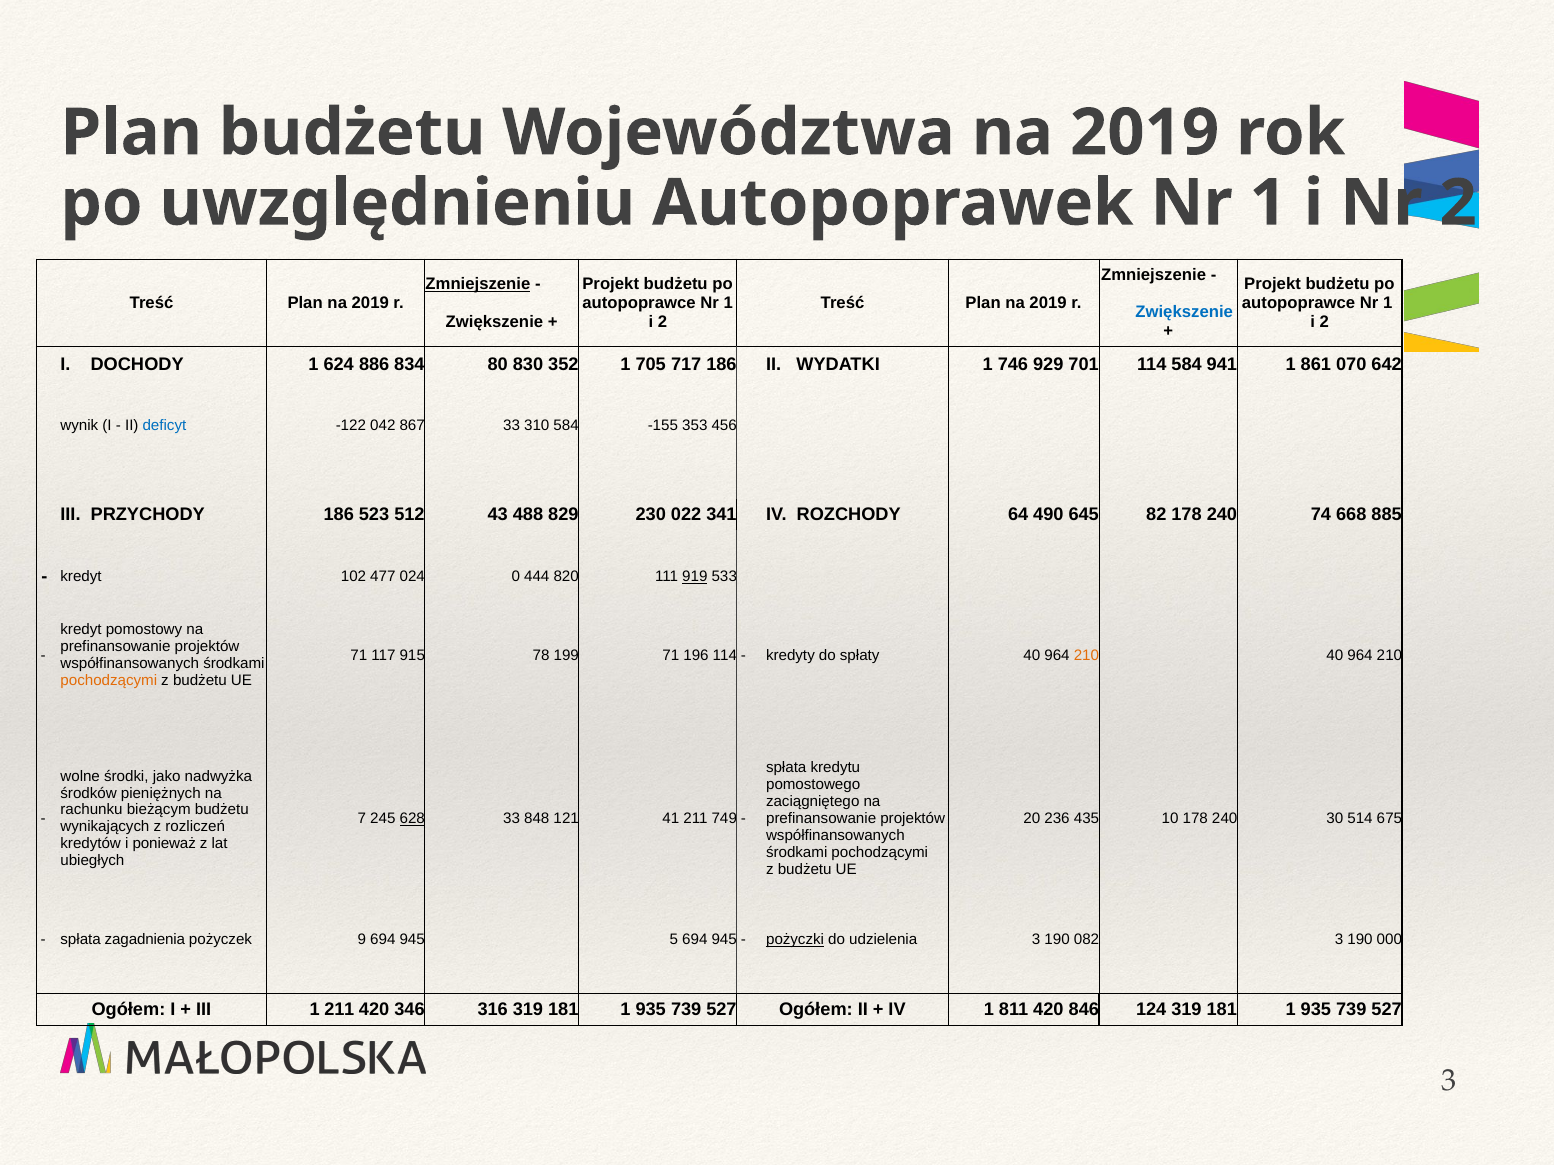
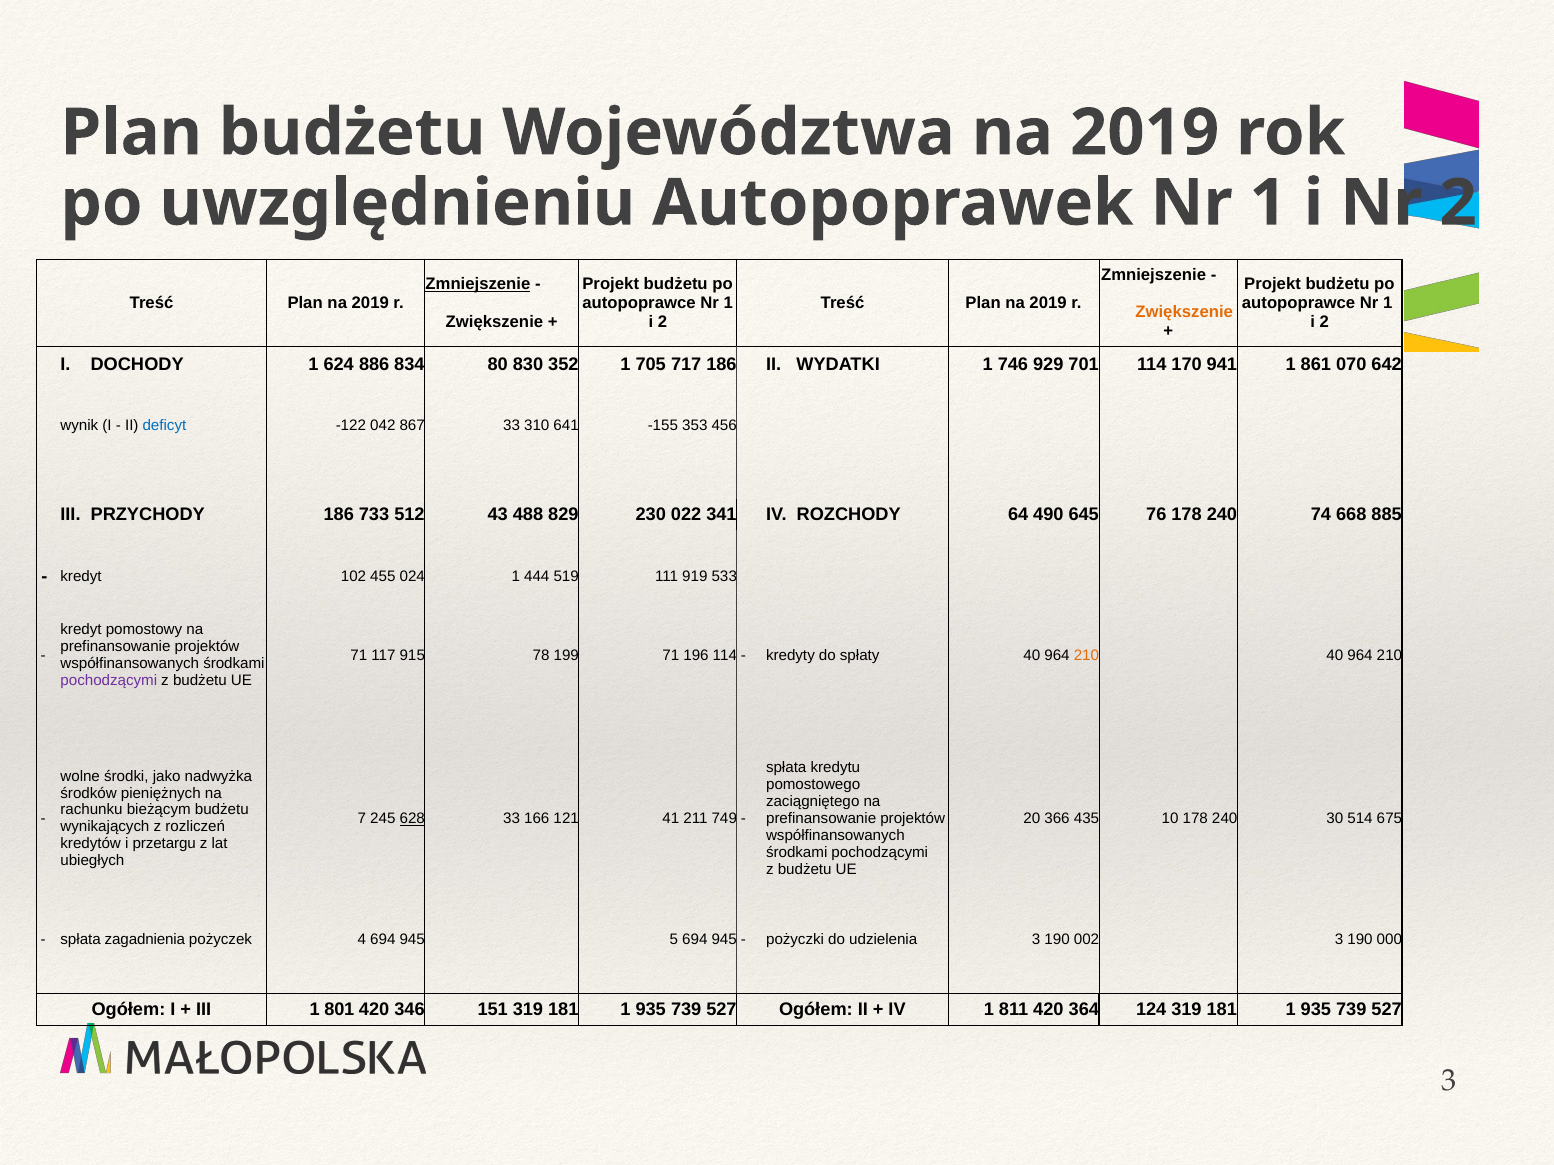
Zwiększenie at (1184, 312) colour: blue -> orange
114 584: 584 -> 170
310 584: 584 -> 641
523: 523 -> 733
82: 82 -> 76
477: 477 -> 455
024 0: 0 -> 1
820: 820 -> 519
919 underline: present -> none
pochodzącymi at (109, 681) colour: orange -> purple
848: 848 -> 166
236: 236 -> 366
ponieważ: ponieważ -> przetargu
9: 9 -> 4
pożyczki underline: present -> none
082: 082 -> 002
1 211: 211 -> 801
316: 316 -> 151
846: 846 -> 364
